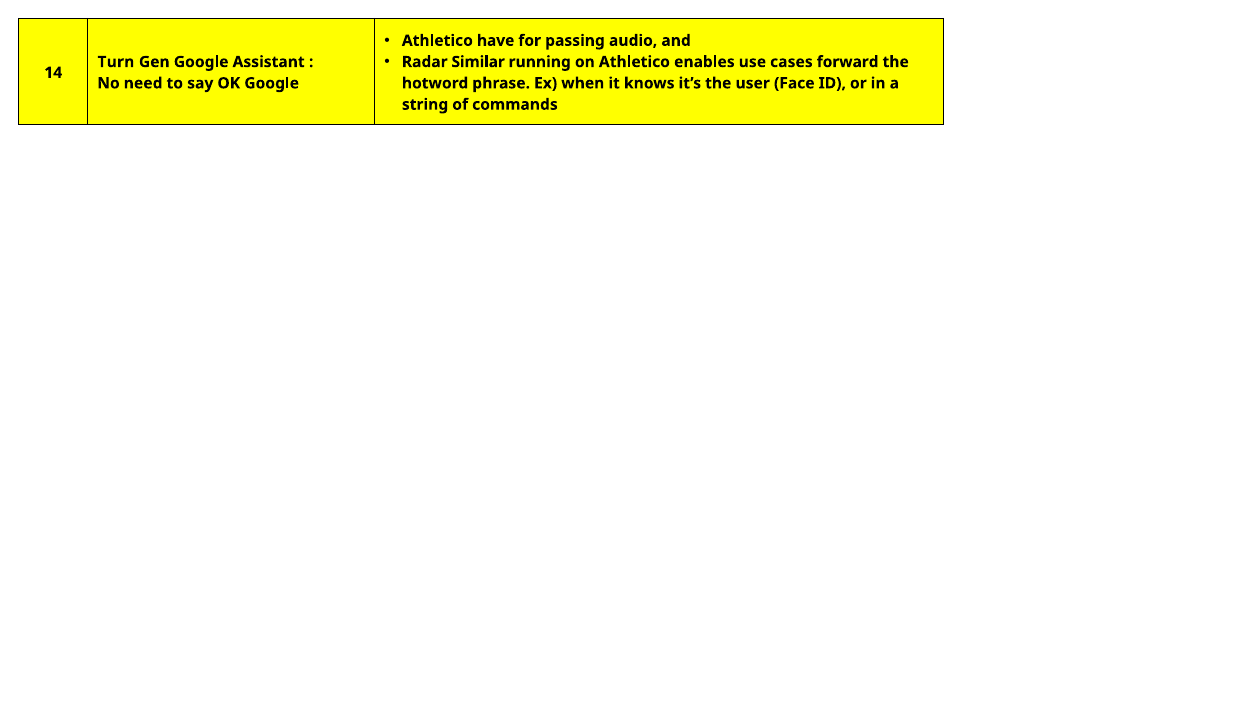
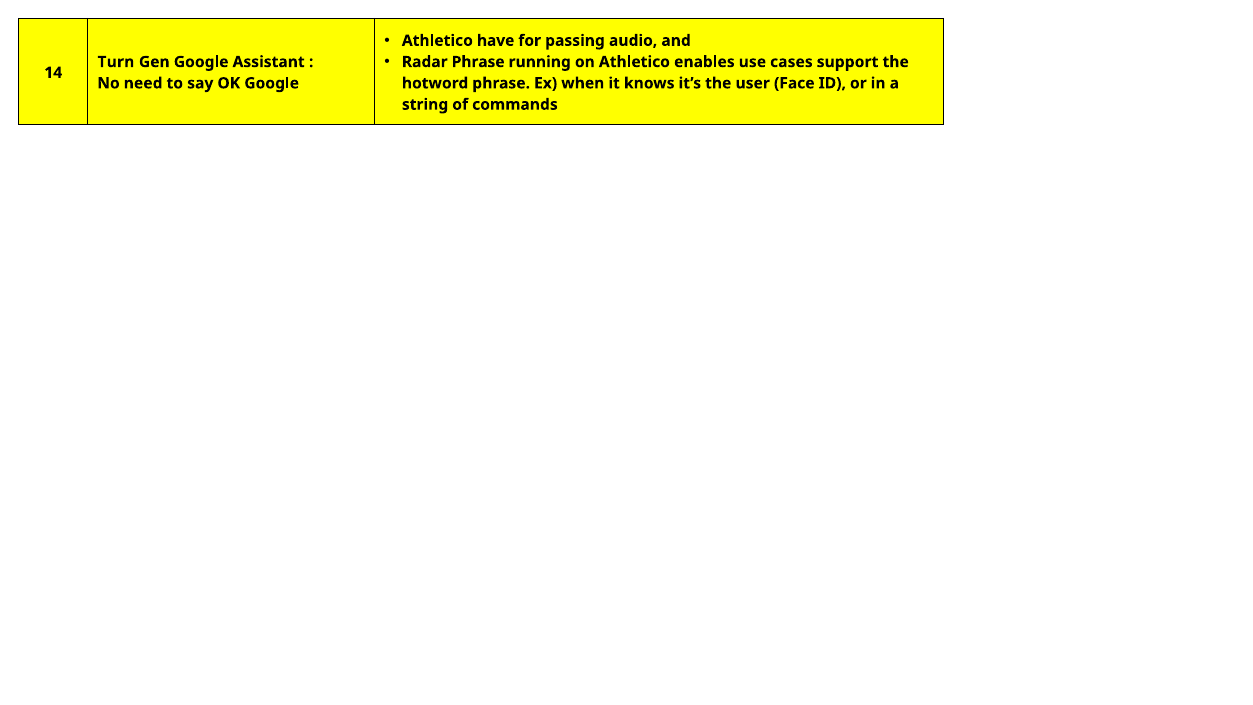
Radar Similar: Similar -> Phrase
forward: forward -> support
